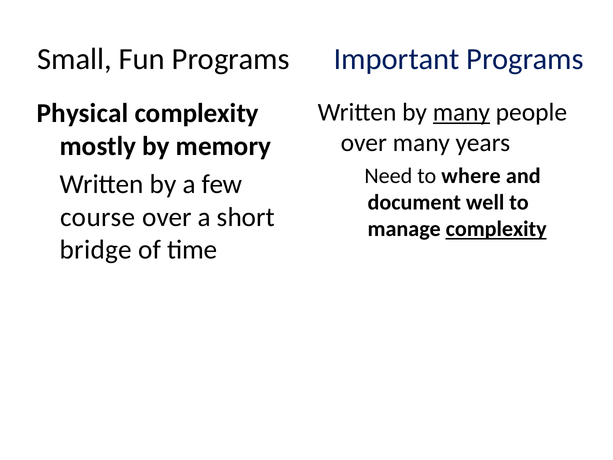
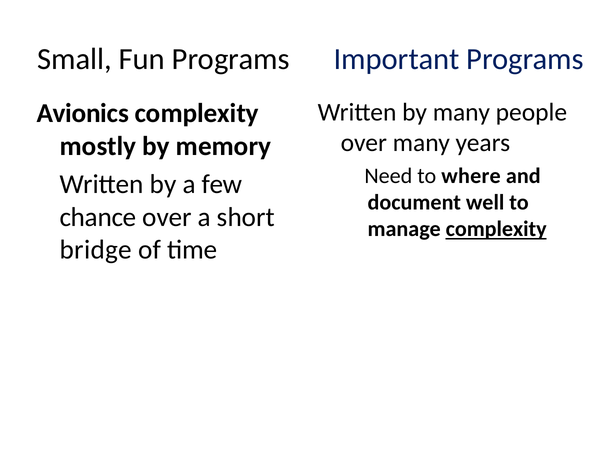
many at (461, 112) underline: present -> none
Physical: Physical -> Avionics
course: course -> chance
